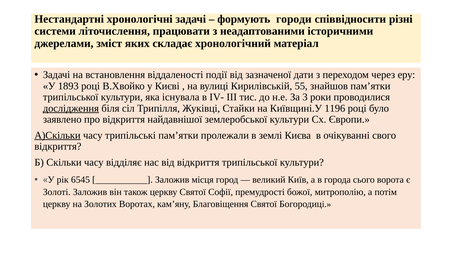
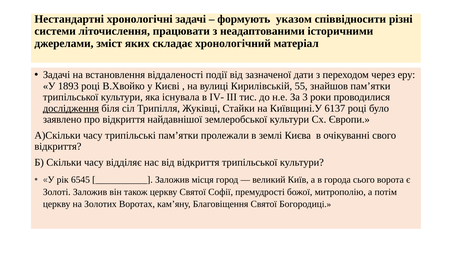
городи: городи -> указом
1196: 1196 -> 6137
А)Скільки underline: present -> none
